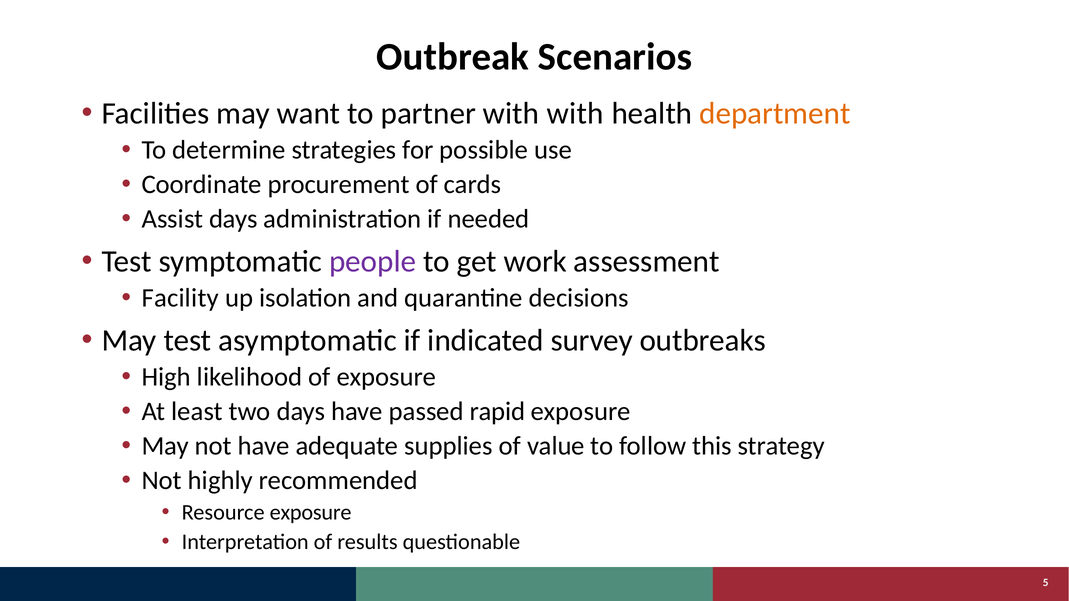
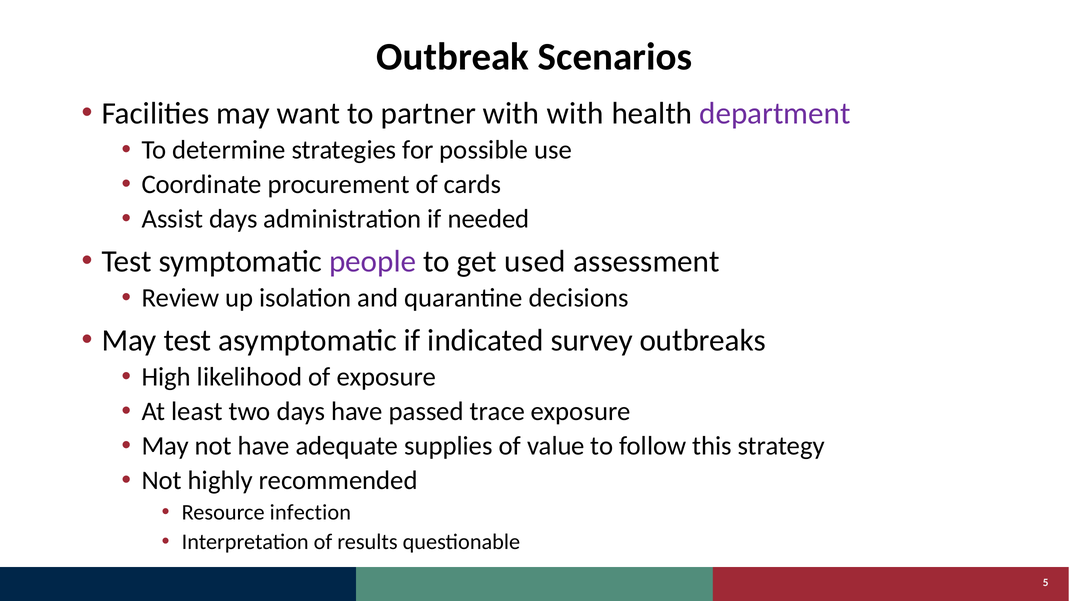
department colour: orange -> purple
work: work -> used
Facility: Facility -> Review
rapid: rapid -> trace
Resource exposure: exposure -> infection
